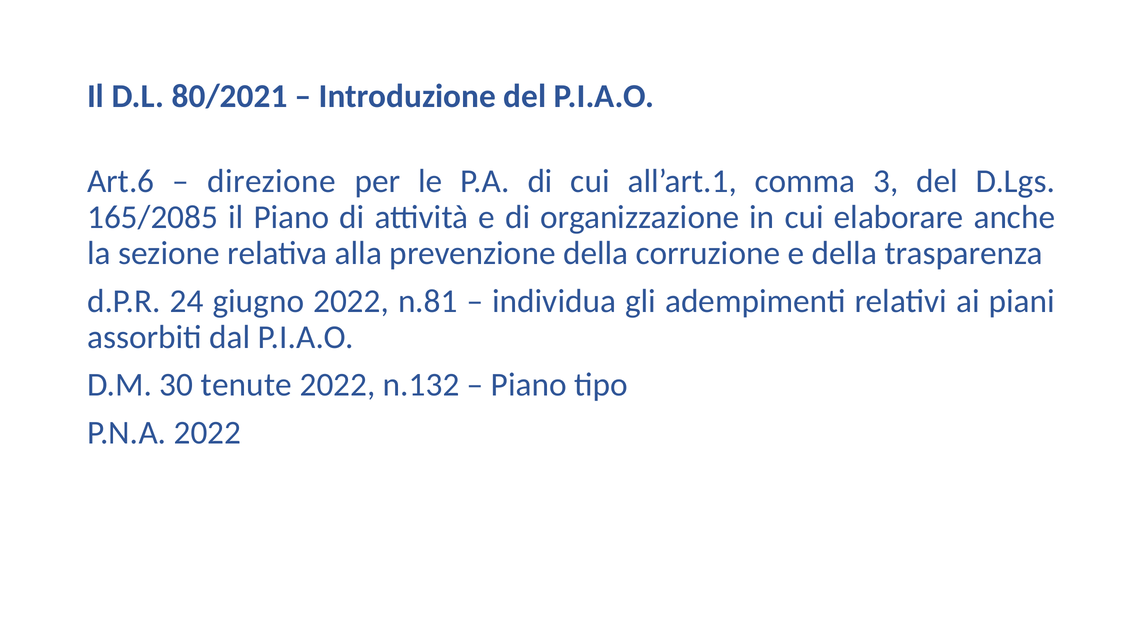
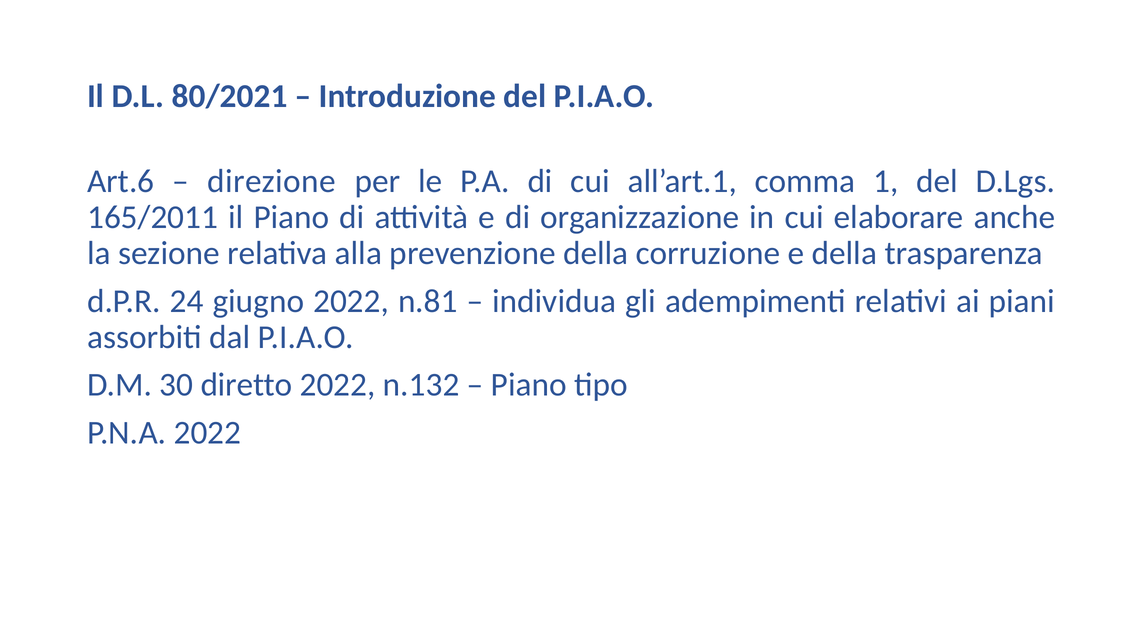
3: 3 -> 1
165/2085: 165/2085 -> 165/2011
tenute: tenute -> diretto
